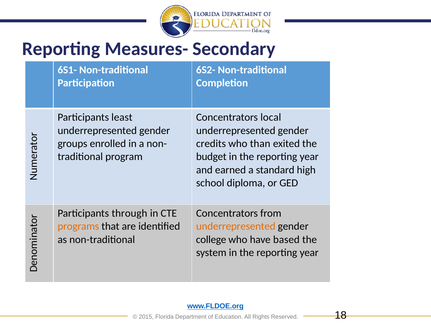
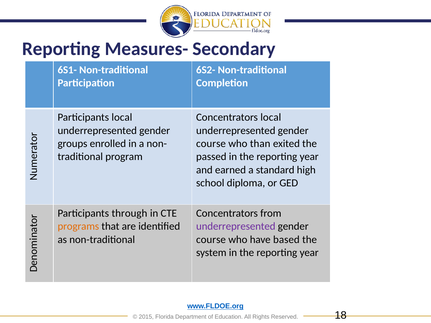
Participants least: least -> local
credits at (211, 144): credits -> course
budget: budget -> passed
underrepresented at (236, 227) colour: orange -> purple
college at (211, 240): college -> course
